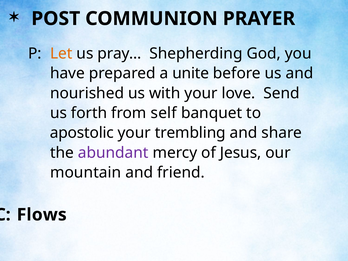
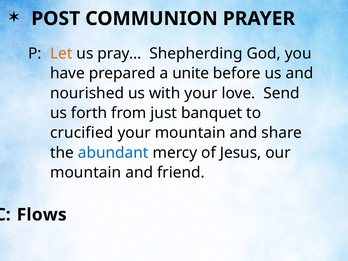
self: self -> just
apostolic: apostolic -> crucified
your trembling: trembling -> mountain
abundant colour: purple -> blue
